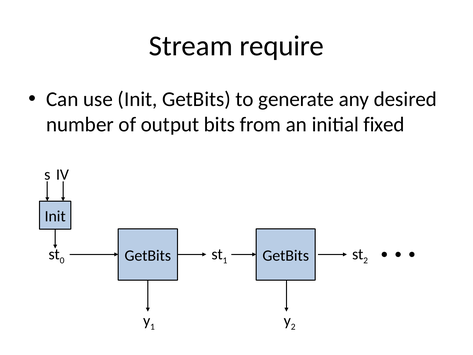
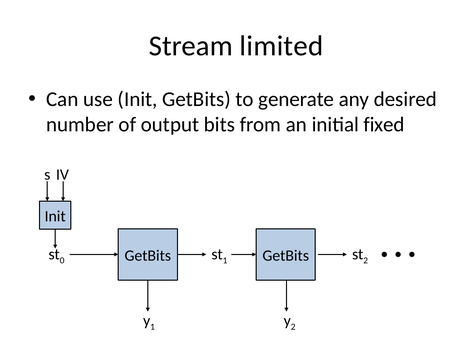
require: require -> limited
